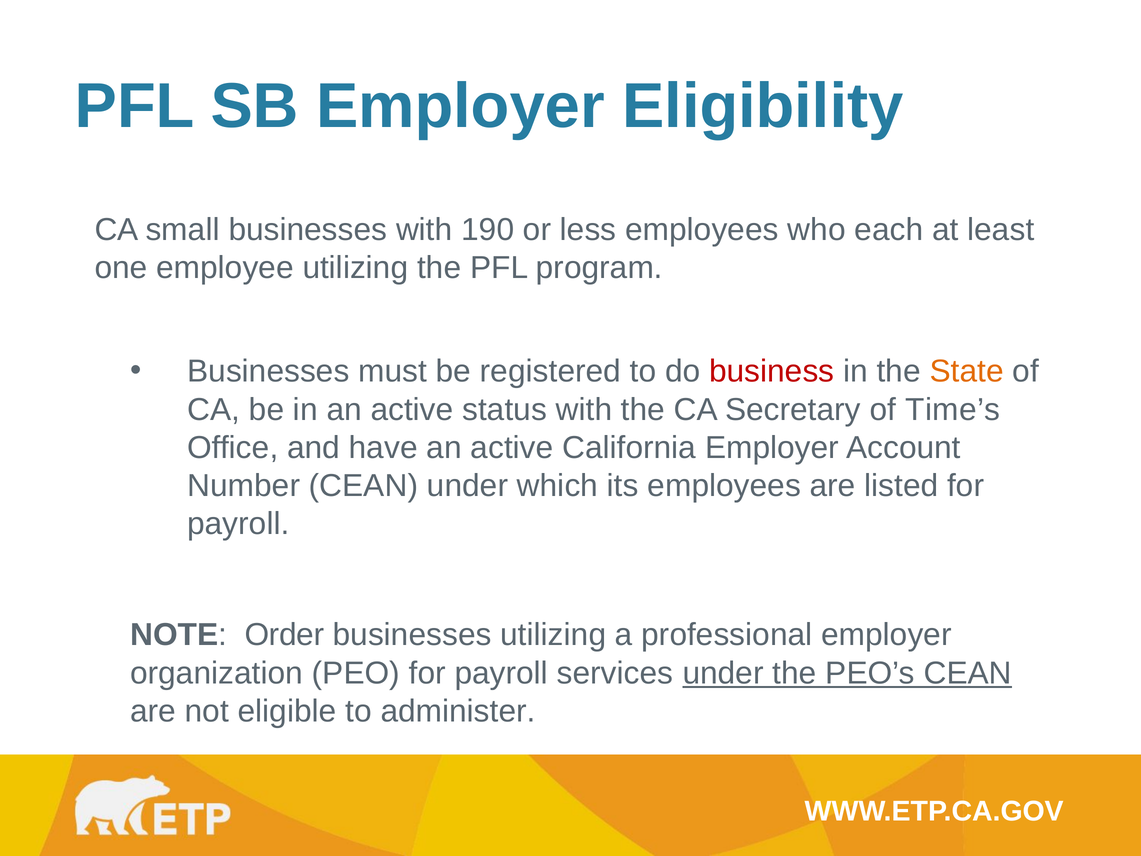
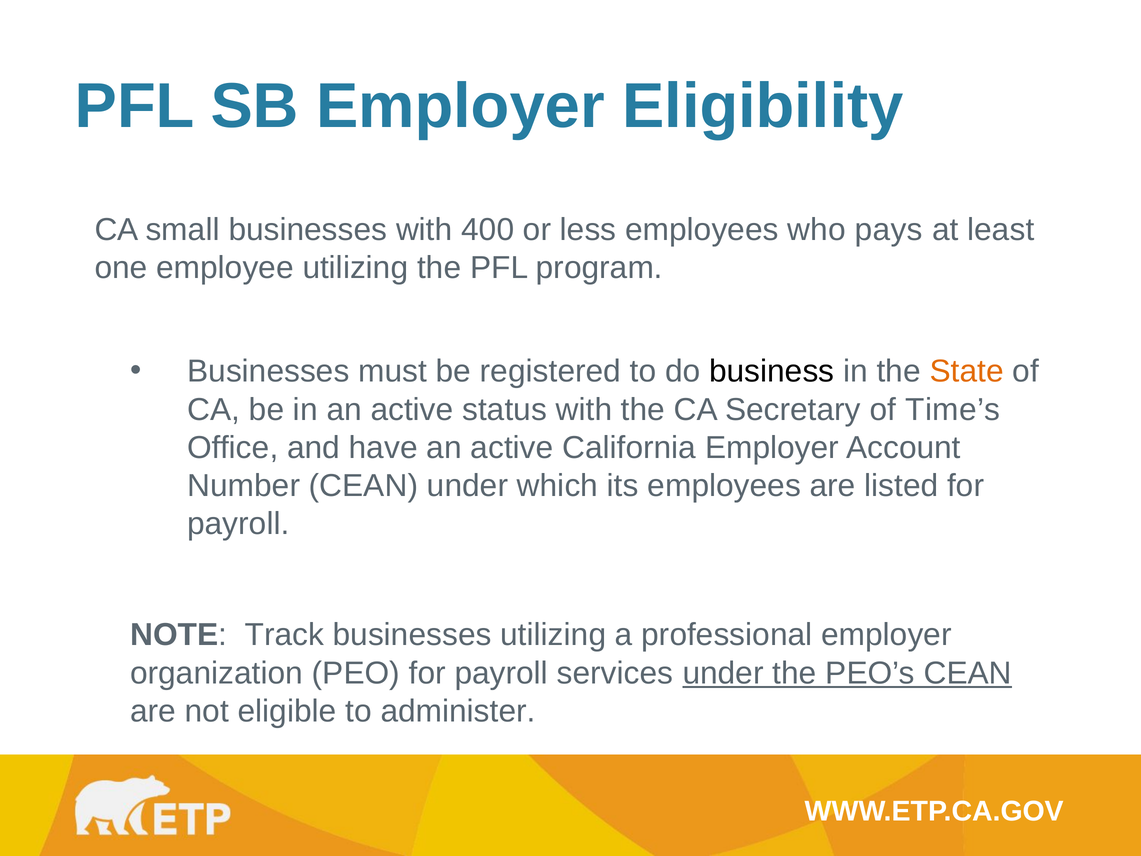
190: 190 -> 400
each: each -> pays
business colour: red -> black
Order: Order -> Track
